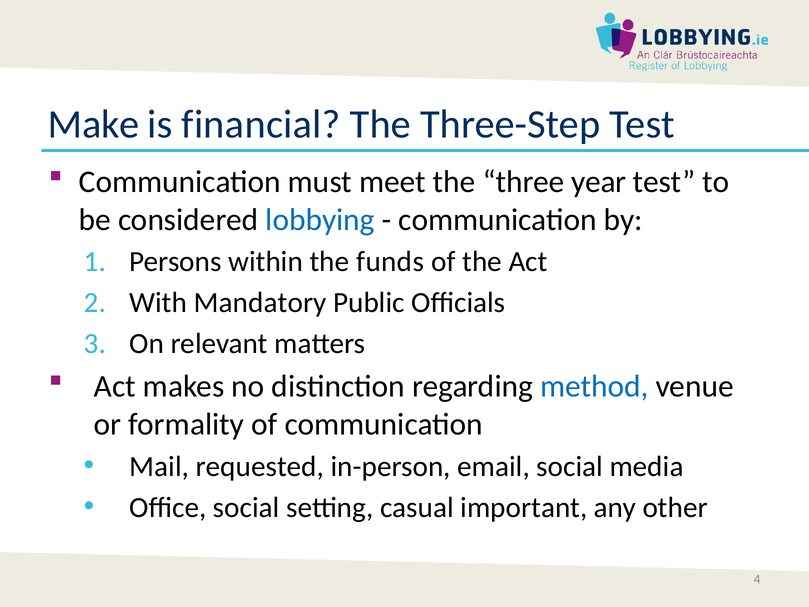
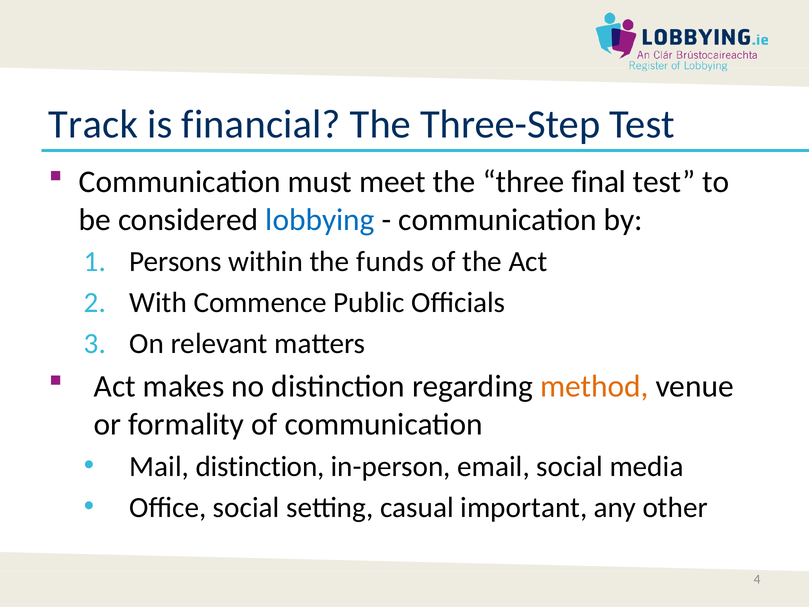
Make: Make -> Track
year: year -> final
Mandatory: Mandatory -> Commence
method colour: blue -> orange
Mail requested: requested -> distinction
